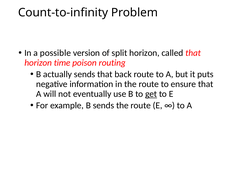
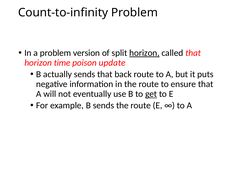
a possible: possible -> problem
horizon at (144, 53) underline: none -> present
routing: routing -> update
